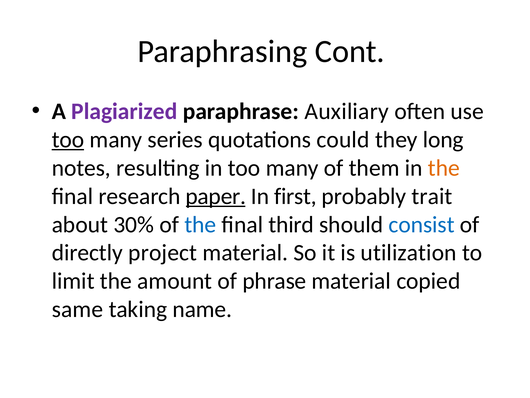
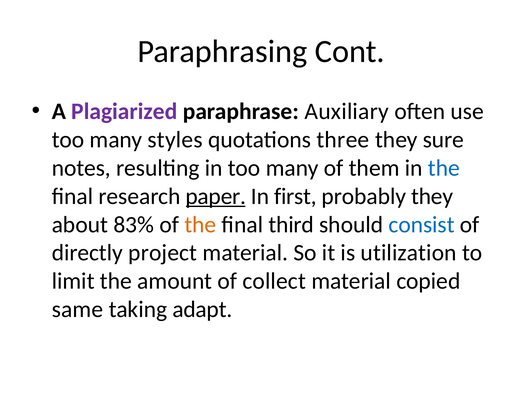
too at (68, 139) underline: present -> none
series: series -> styles
could: could -> three
long: long -> sure
the at (444, 168) colour: orange -> blue
probably trait: trait -> they
30%: 30% -> 83%
the at (200, 224) colour: blue -> orange
phrase: phrase -> collect
name: name -> adapt
